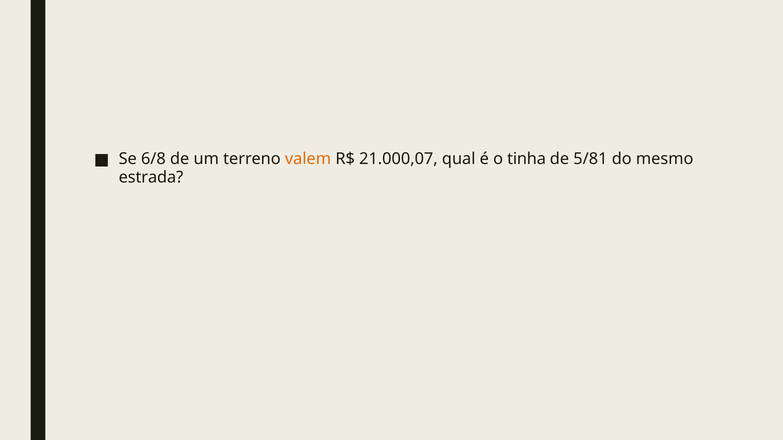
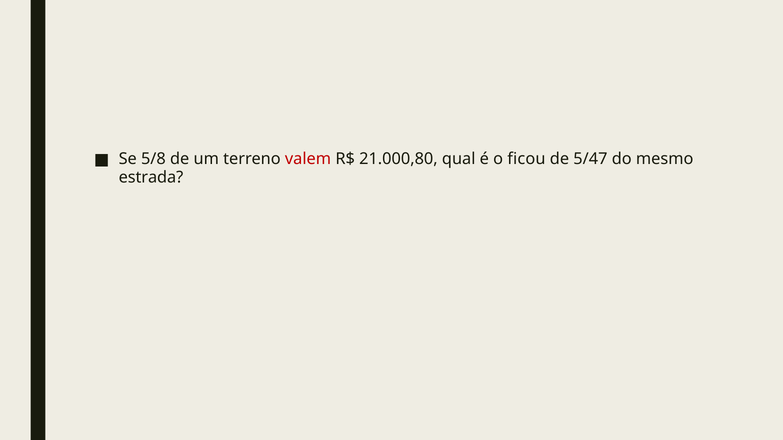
6/8: 6/8 -> 5/8
valem colour: orange -> red
21.000,07: 21.000,07 -> 21.000,80
tinha: tinha -> ficou
5/81: 5/81 -> 5/47
